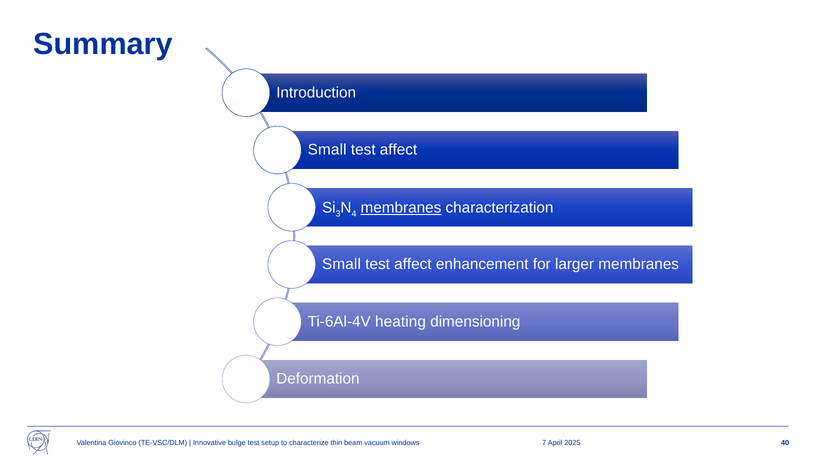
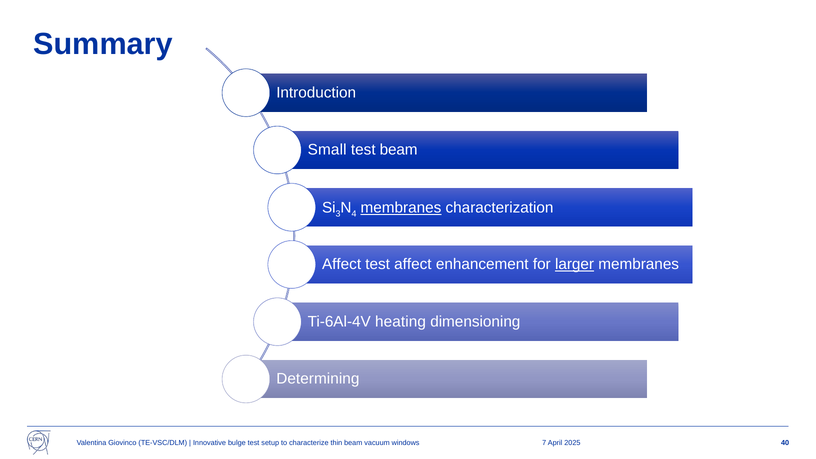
affect at (399, 150): affect -> beam
Small at (342, 264): Small -> Affect
larger underline: none -> present
Deformation: Deformation -> Determining
